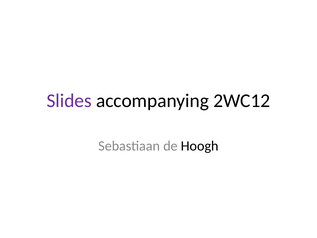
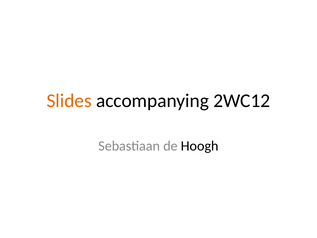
Slides colour: purple -> orange
